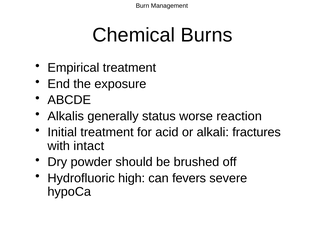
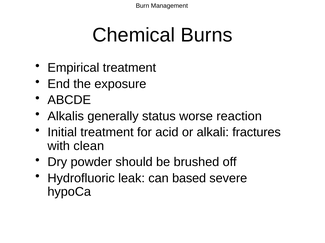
intact: intact -> clean
high: high -> leak
fevers: fevers -> based
